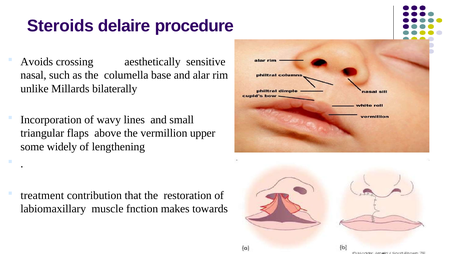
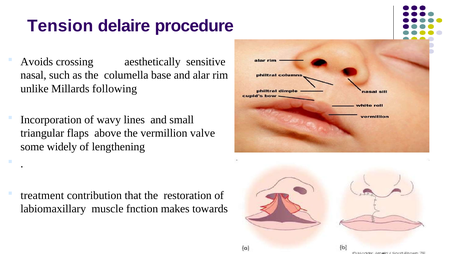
Steroids: Steroids -> Tension
bilaterally: bilaterally -> following
upper: upper -> valve
